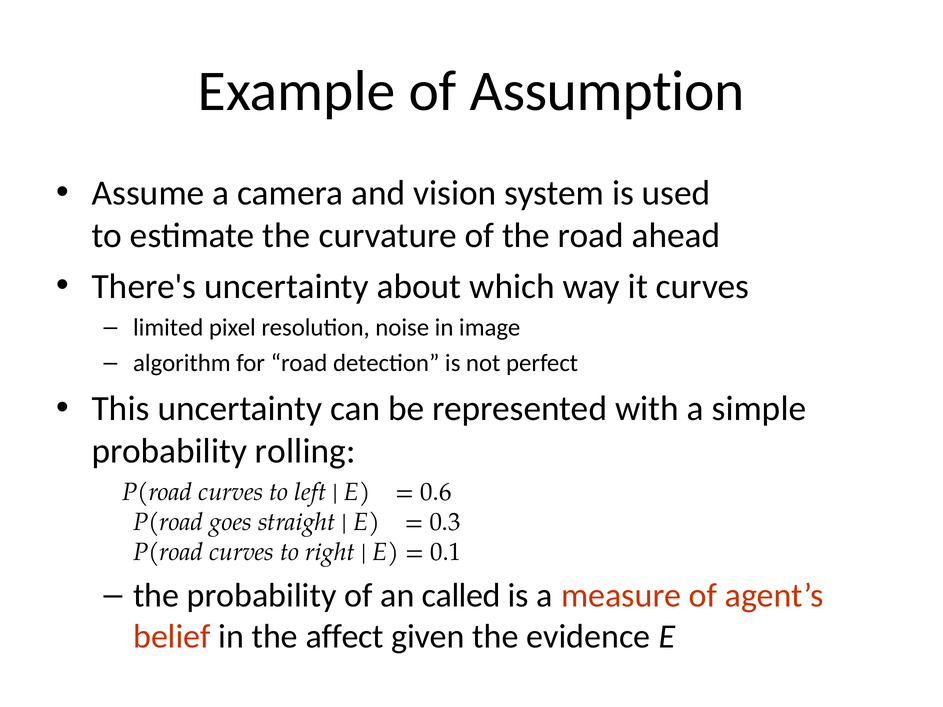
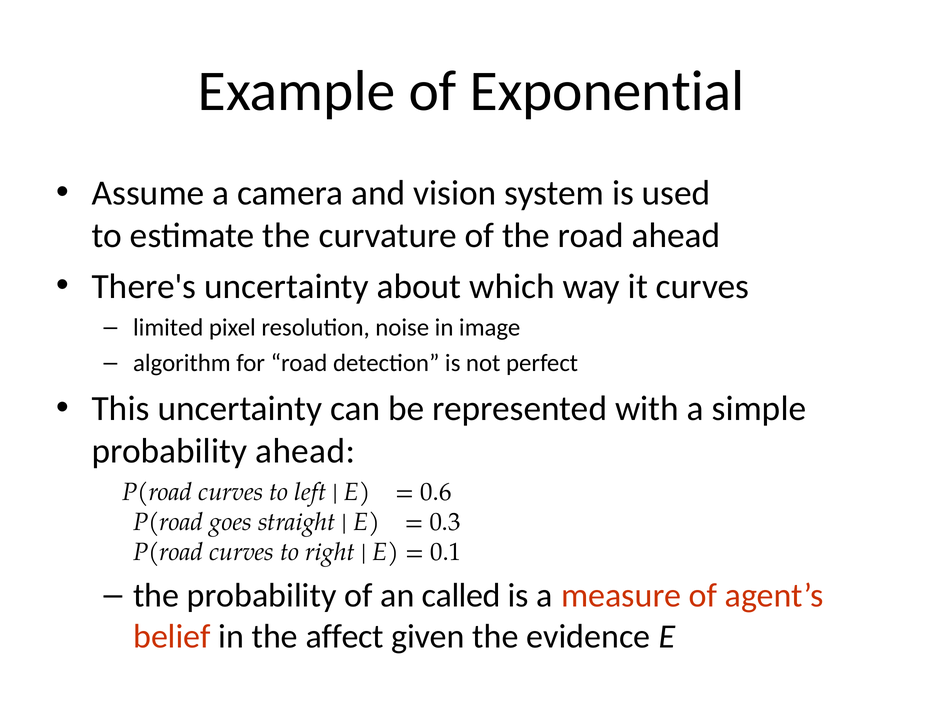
Assumption: Assumption -> Exponential
probability rolling: rolling -> ahead
